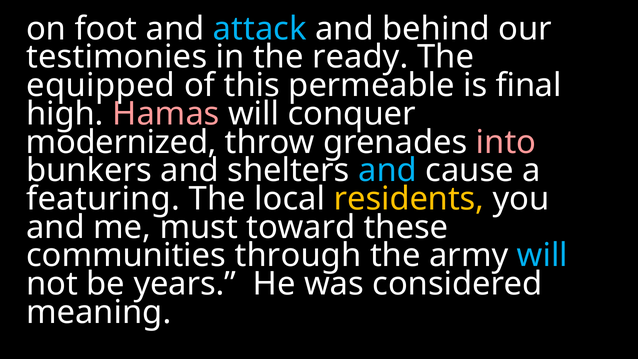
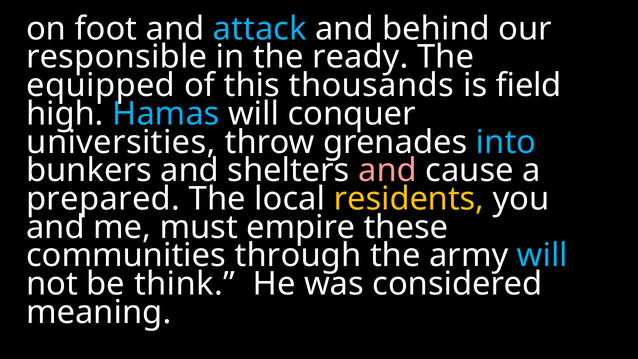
testimonies: testimonies -> responsible
permeable: permeable -> thousands
final: final -> field
Hamas colour: pink -> light blue
modernized: modernized -> universities
into colour: pink -> light blue
and at (388, 170) colour: light blue -> pink
featuring: featuring -> prepared
toward: toward -> empire
years: years -> think
